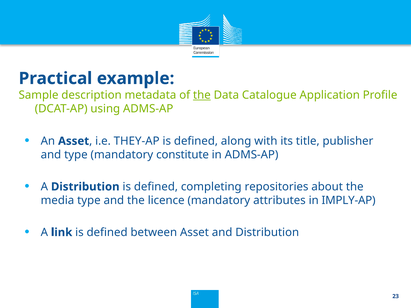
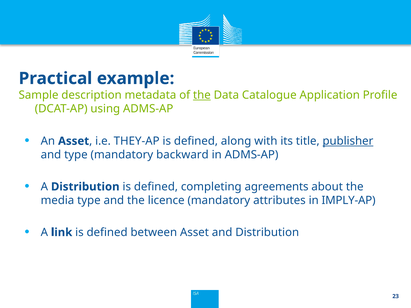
publisher underline: none -> present
constitute: constitute -> backward
repositories: repositories -> agreements
